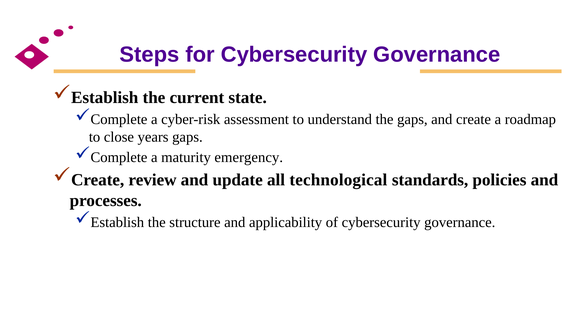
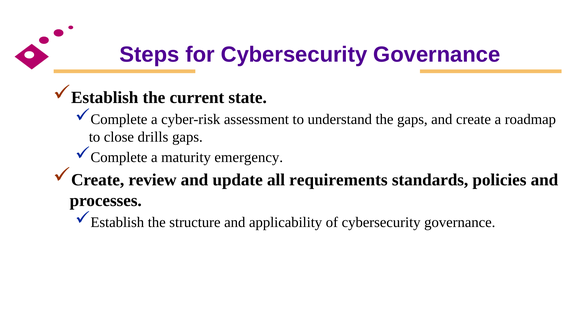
years: years -> drills
technological: technological -> requirements
